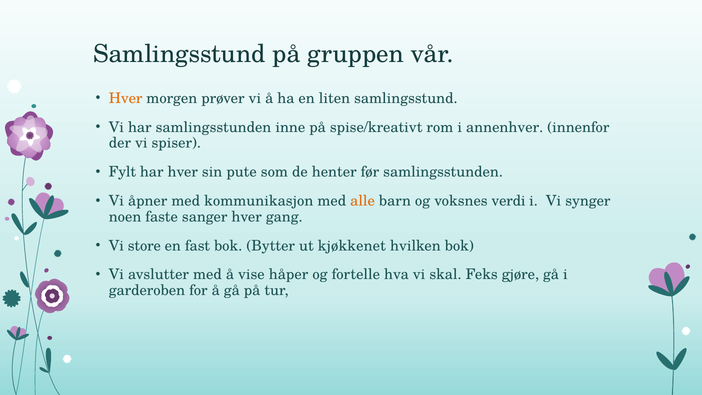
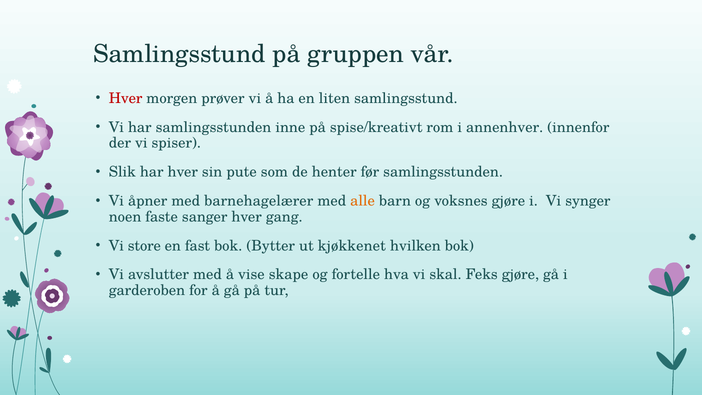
Hver at (126, 98) colour: orange -> red
Fylt: Fylt -> Slik
kommunikasjon: kommunikasjon -> barnehagelærer
voksnes verdi: verdi -> gjøre
håper: håper -> skape
